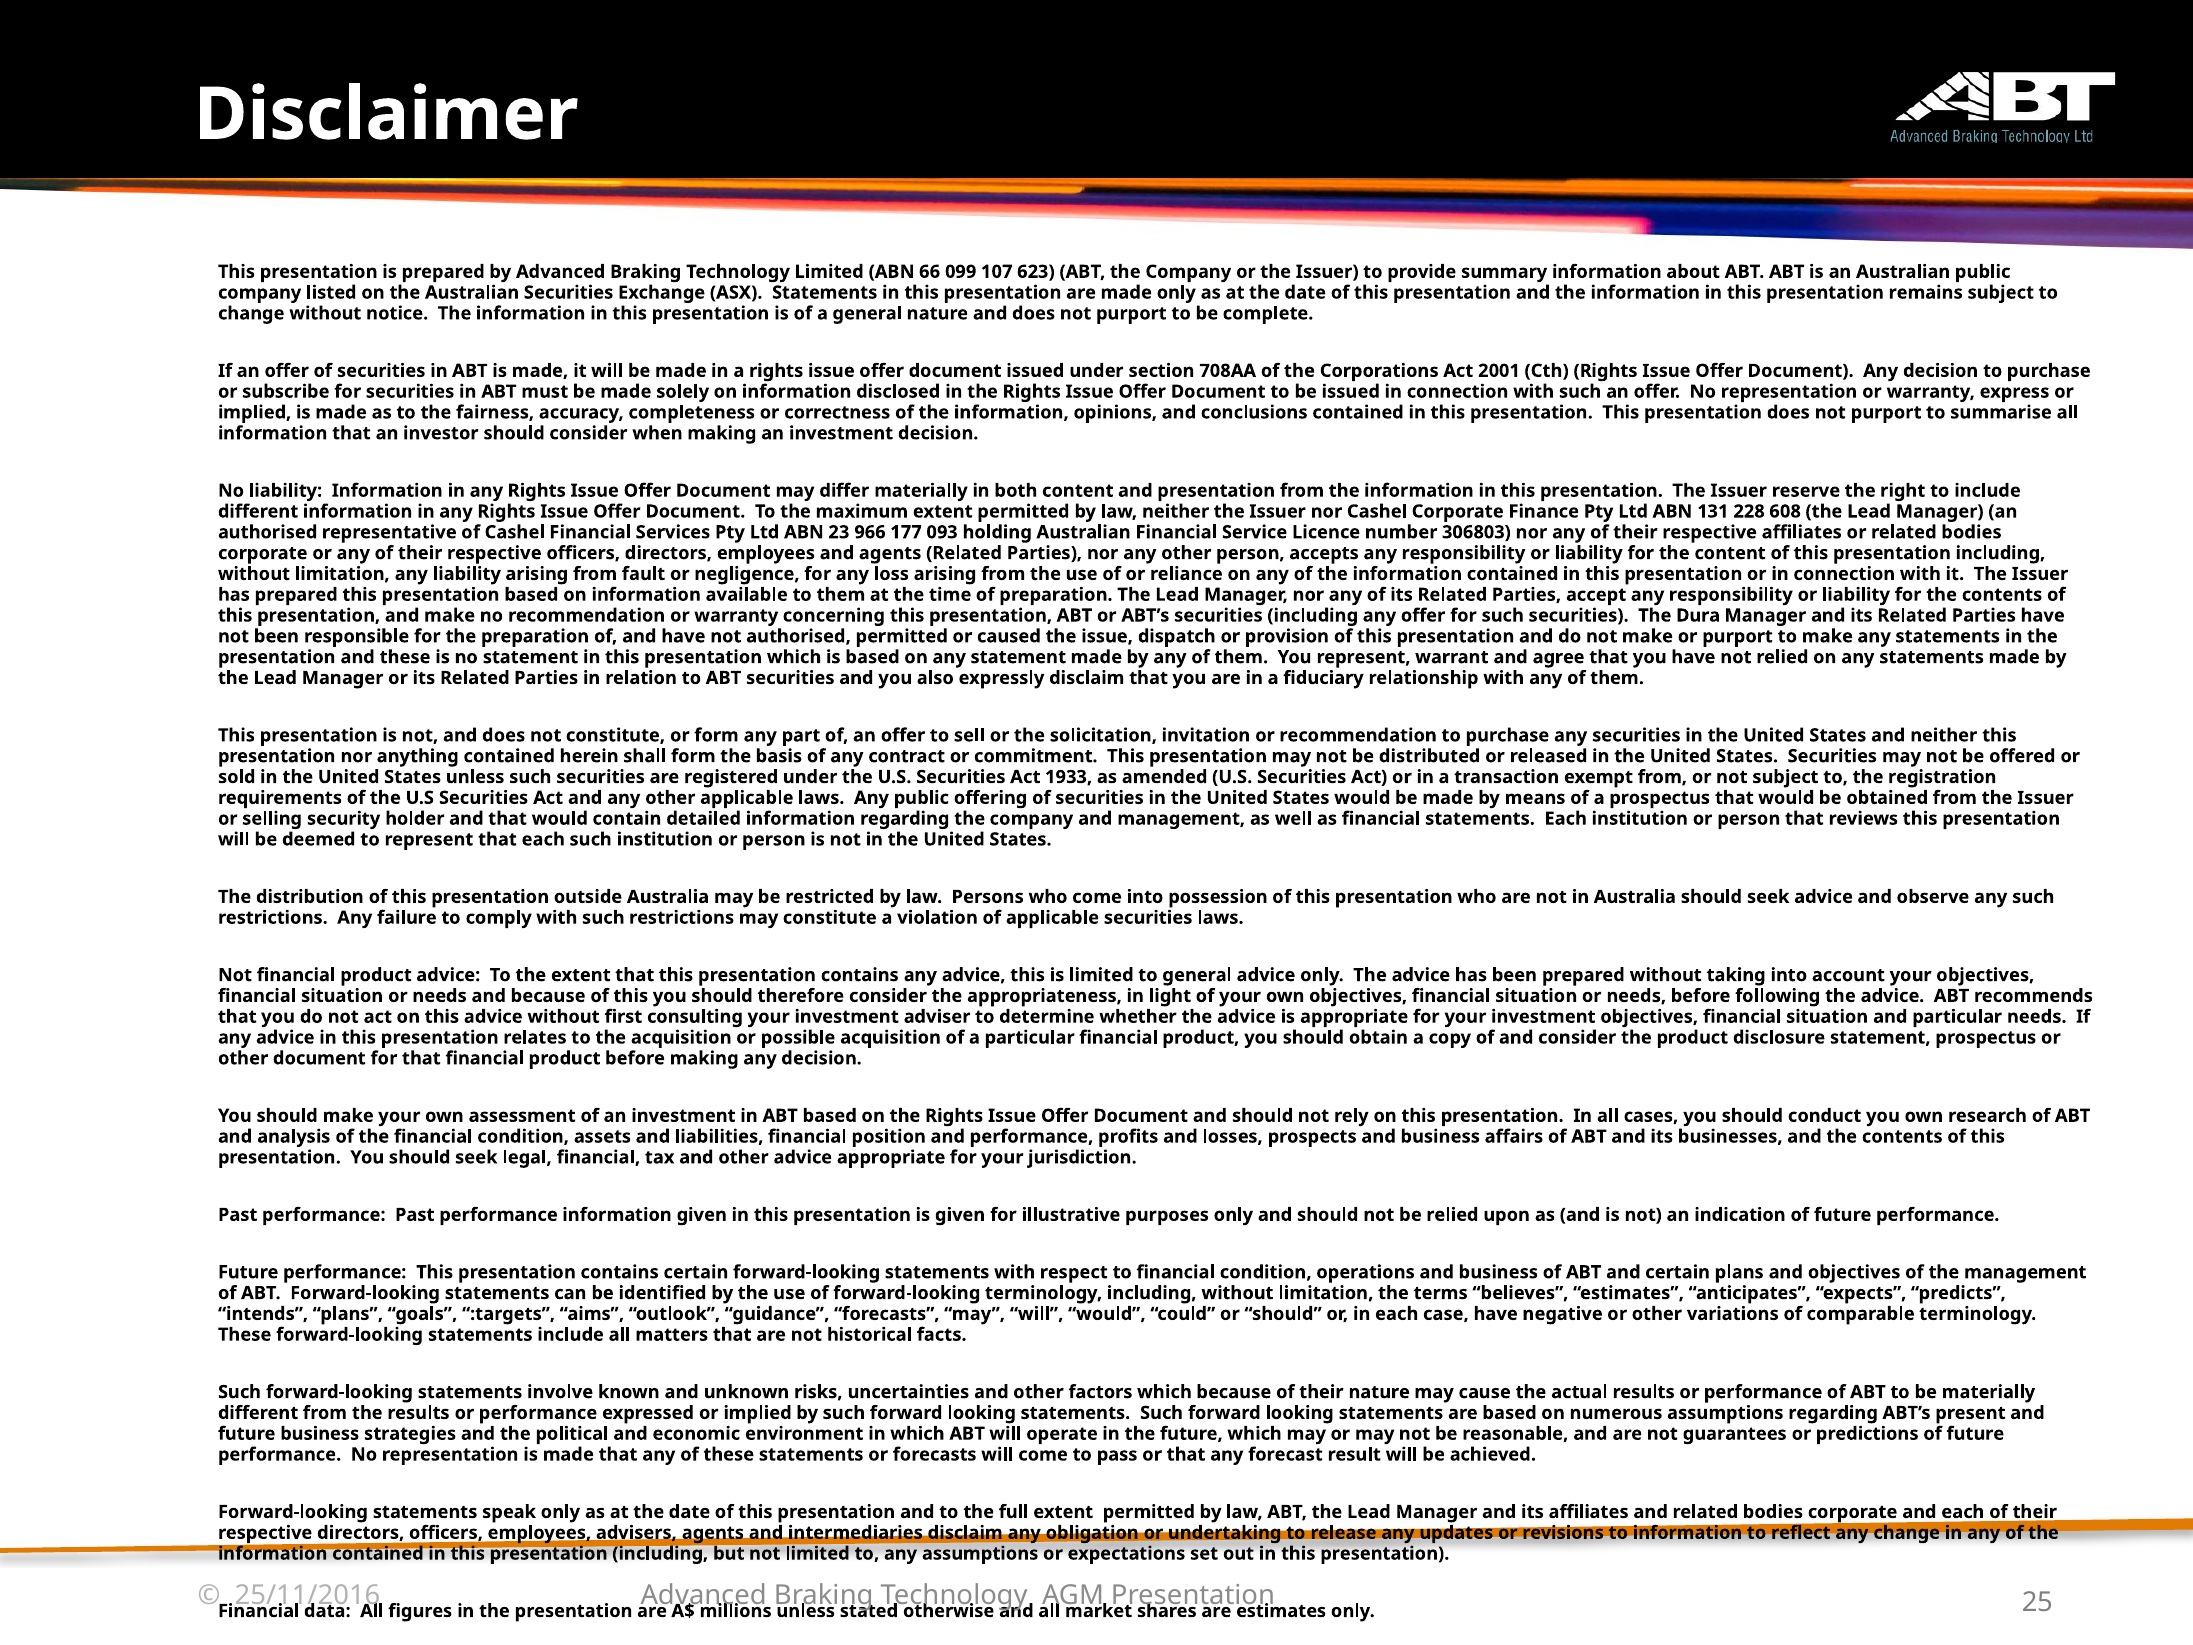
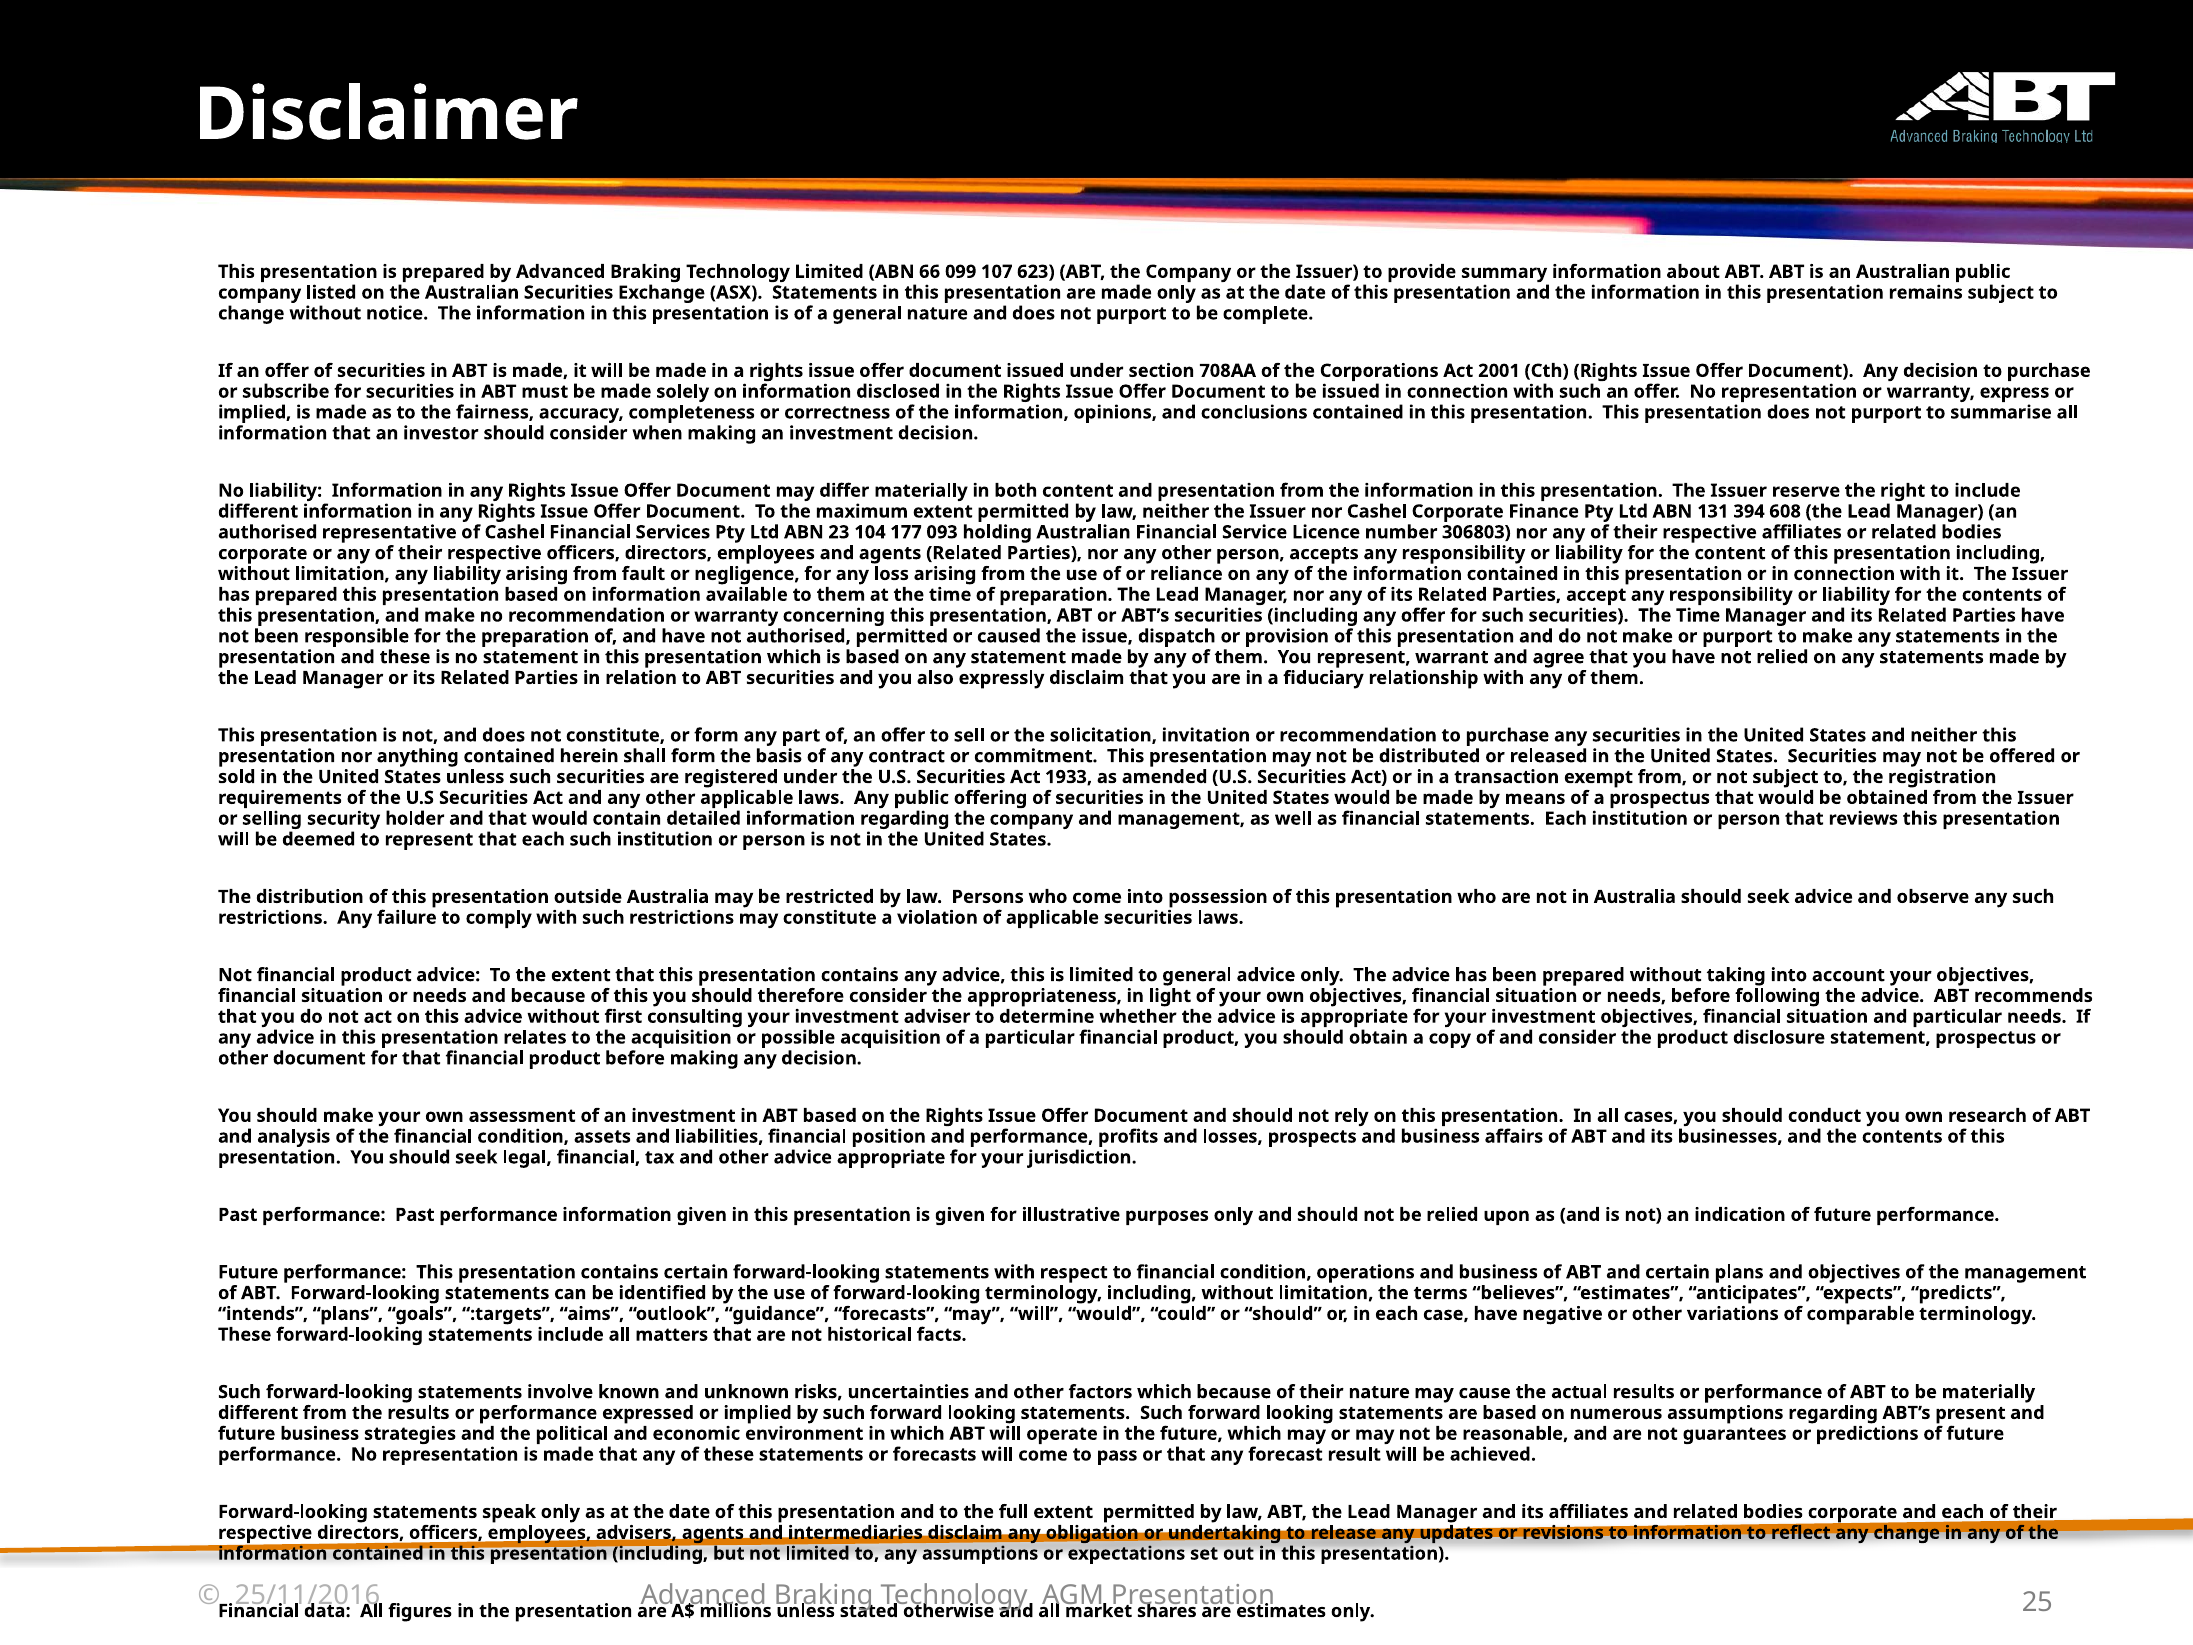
228: 228 -> 394
966: 966 -> 104
securities The Dura: Dura -> Time
